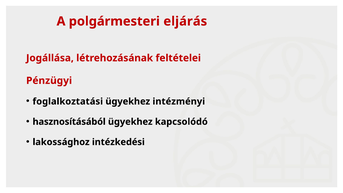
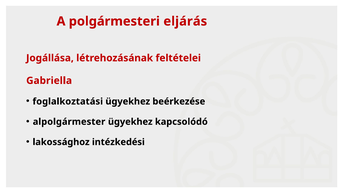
Pénzügyi: Pénzügyi -> Gabriella
intézményi: intézményi -> beérkezése
hasznosításából: hasznosításából -> alpolgármester
